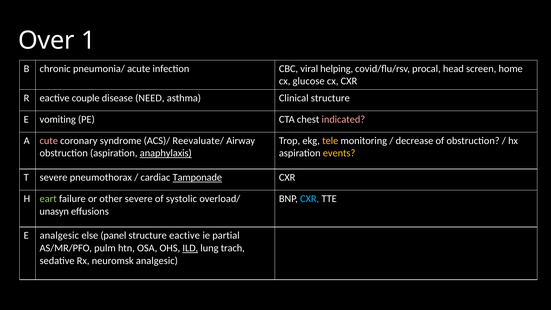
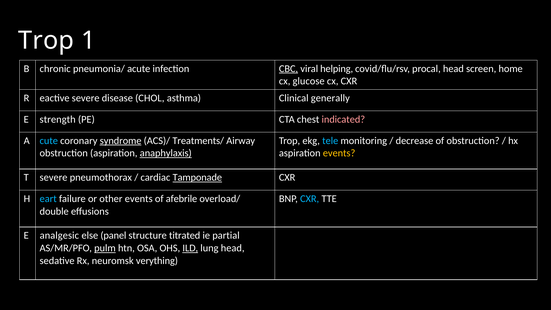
Over at (46, 41): Over -> Trop
CBC underline: none -> present
eactive couple: couple -> severe
NEED: NEED -> CHOL
Clinical structure: structure -> generally
vomiting: vomiting -> strength
cute colour: pink -> light blue
syndrome underline: none -> present
Reevaluate/: Reevaluate/ -> Treatments/
tele colour: yellow -> light blue
eart colour: light green -> light blue
other severe: severe -> events
systolic: systolic -> afebrile
unasyn: unasyn -> double
structure eactive: eactive -> titrated
pulm underline: none -> present
lung trach: trach -> head
neuromsk analgesic: analgesic -> verything
